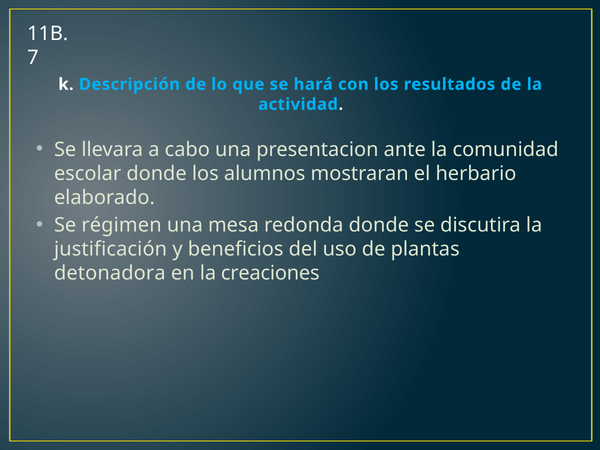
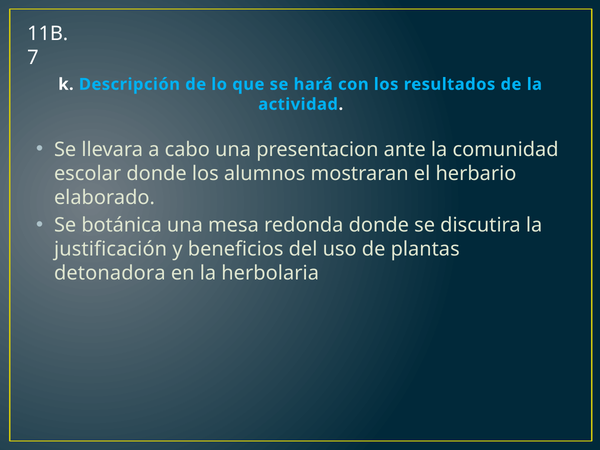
régimen: régimen -> botánica
creaciones: creaciones -> herbolaria
